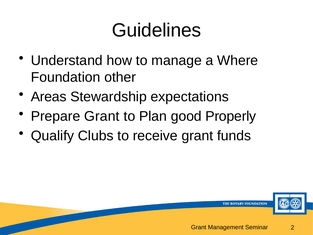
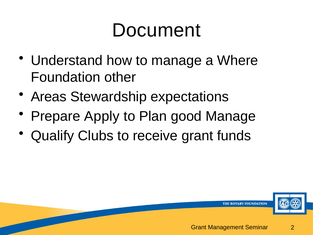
Guidelines: Guidelines -> Document
Prepare Grant: Grant -> Apply
good Properly: Properly -> Manage
